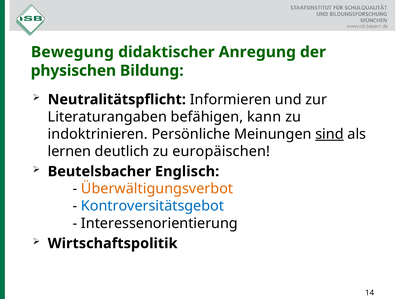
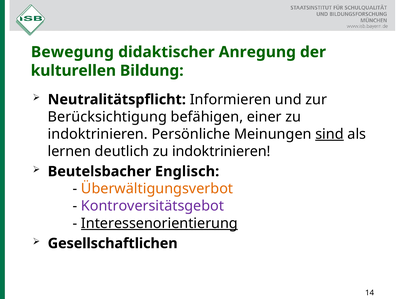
physischen: physischen -> kulturellen
Literaturangaben: Literaturangaben -> Berücksichtigung
kann: kann -> einer
deutlich zu europäischen: europäischen -> indoktrinieren
Kontroversitätsgebot colour: blue -> purple
Interessenorientierung underline: none -> present
Wirtschaftspolitik: Wirtschaftspolitik -> Gesellschaftlichen
